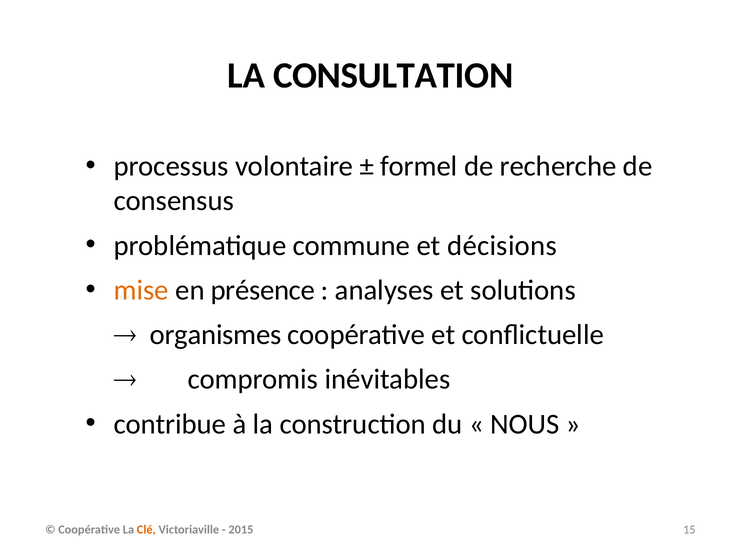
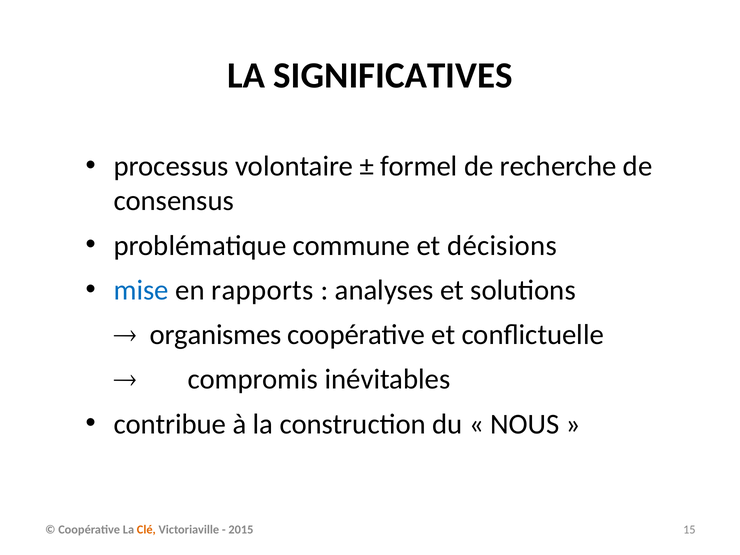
CONSULTATION: CONSULTATION -> SIGNIFICATIVES
mise colour: orange -> blue
présence: présence -> rapports
